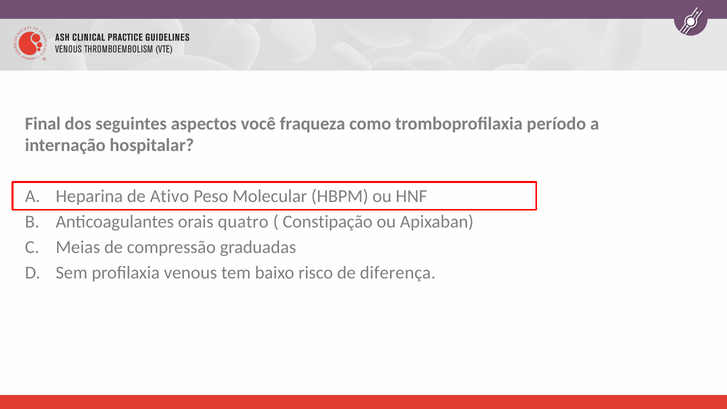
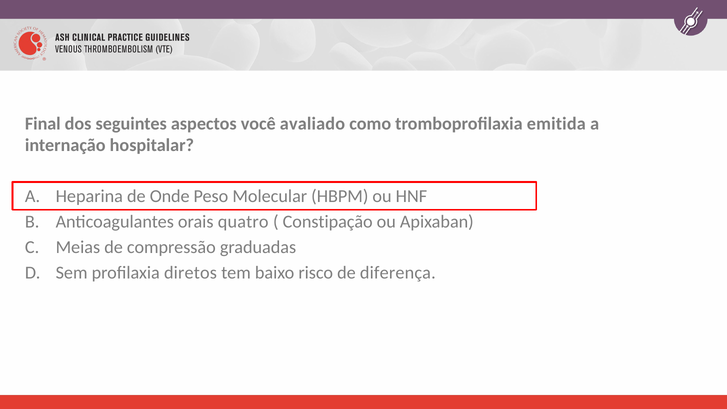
fraqueza: fraqueza -> avaliado
período: período -> emitida
Ativo: Ativo -> Onde
venous: venous -> diretos
